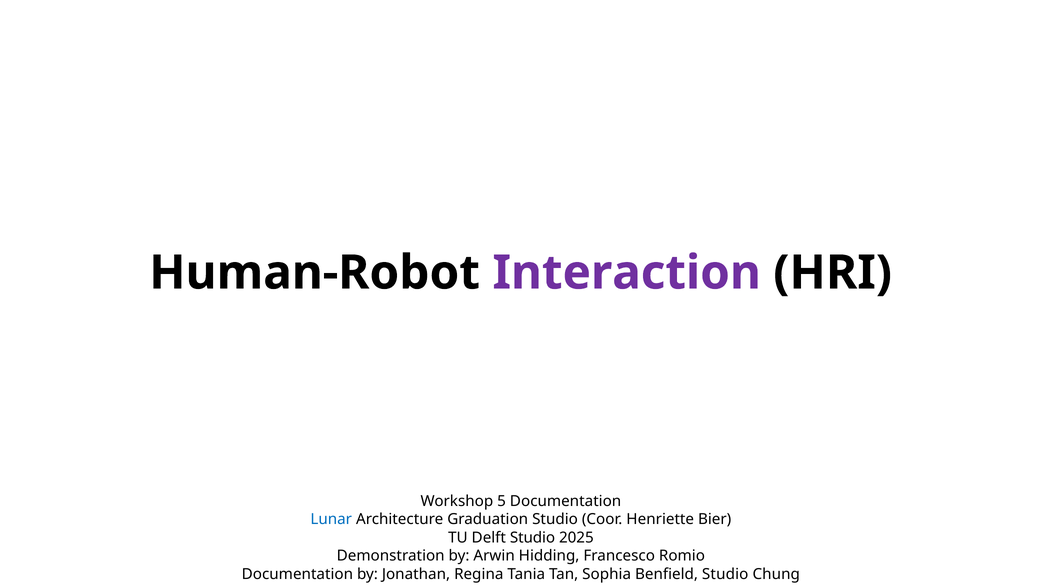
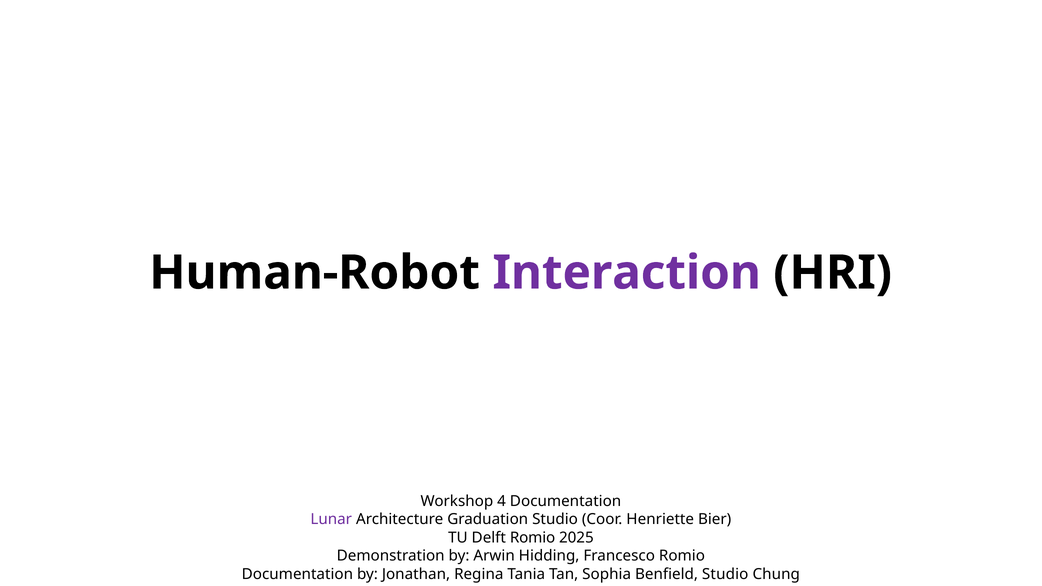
5: 5 -> 4
Lunar colour: blue -> purple
Delft Studio: Studio -> Romio
